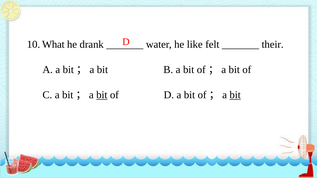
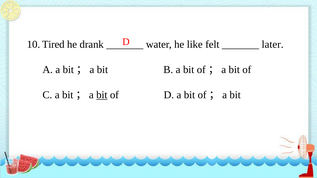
What: What -> Tired
their: their -> later
bit at (235, 95) underline: present -> none
